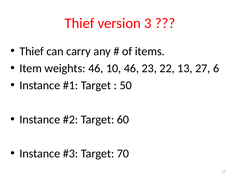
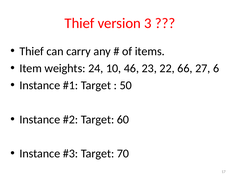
weights 46: 46 -> 24
13: 13 -> 66
